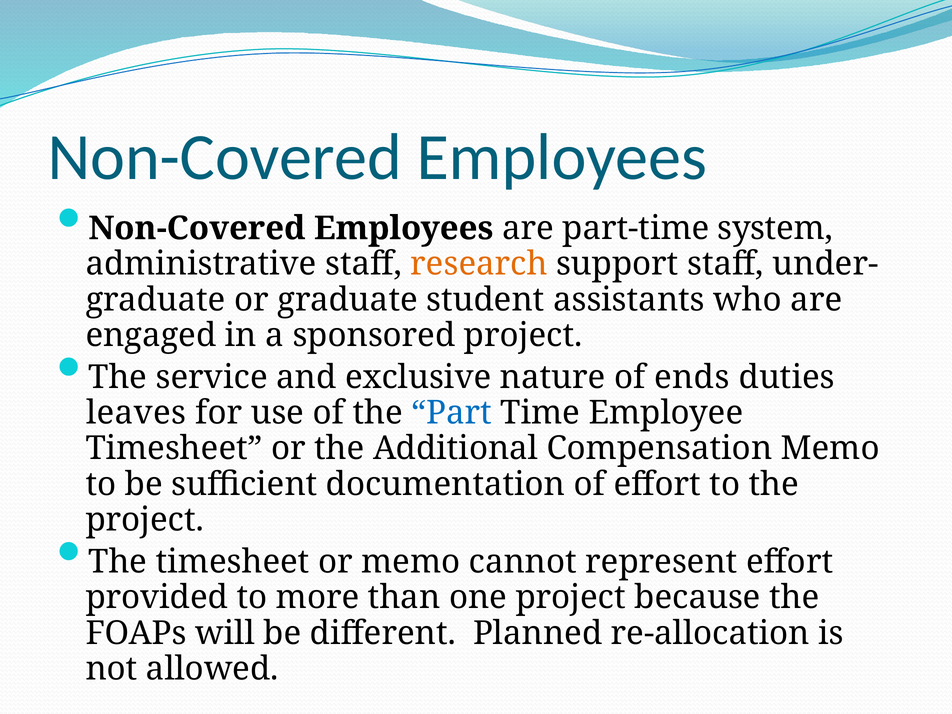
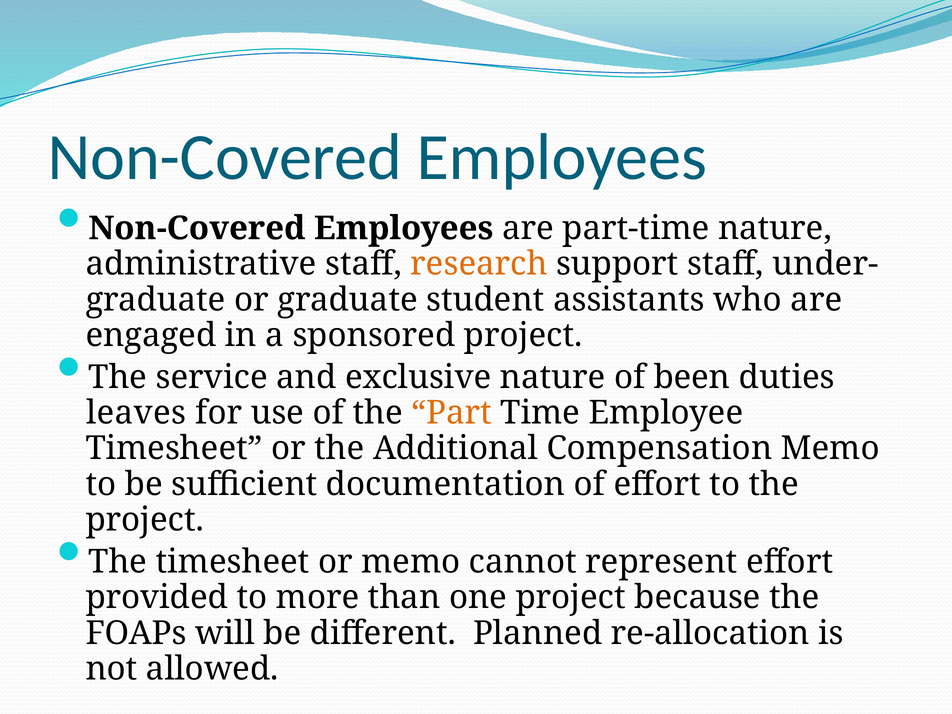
part-time system: system -> nature
ends: ends -> been
Part colour: blue -> orange
